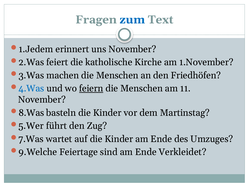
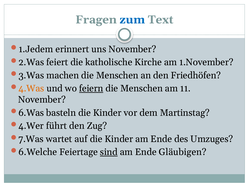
4.Was colour: blue -> orange
8.Was: 8.Was -> 6.Was
5.Wer: 5.Wer -> 4.Wer
9.Welche: 9.Welche -> 6.Welche
sind underline: none -> present
Verkleidet: Verkleidet -> Gläubigen
